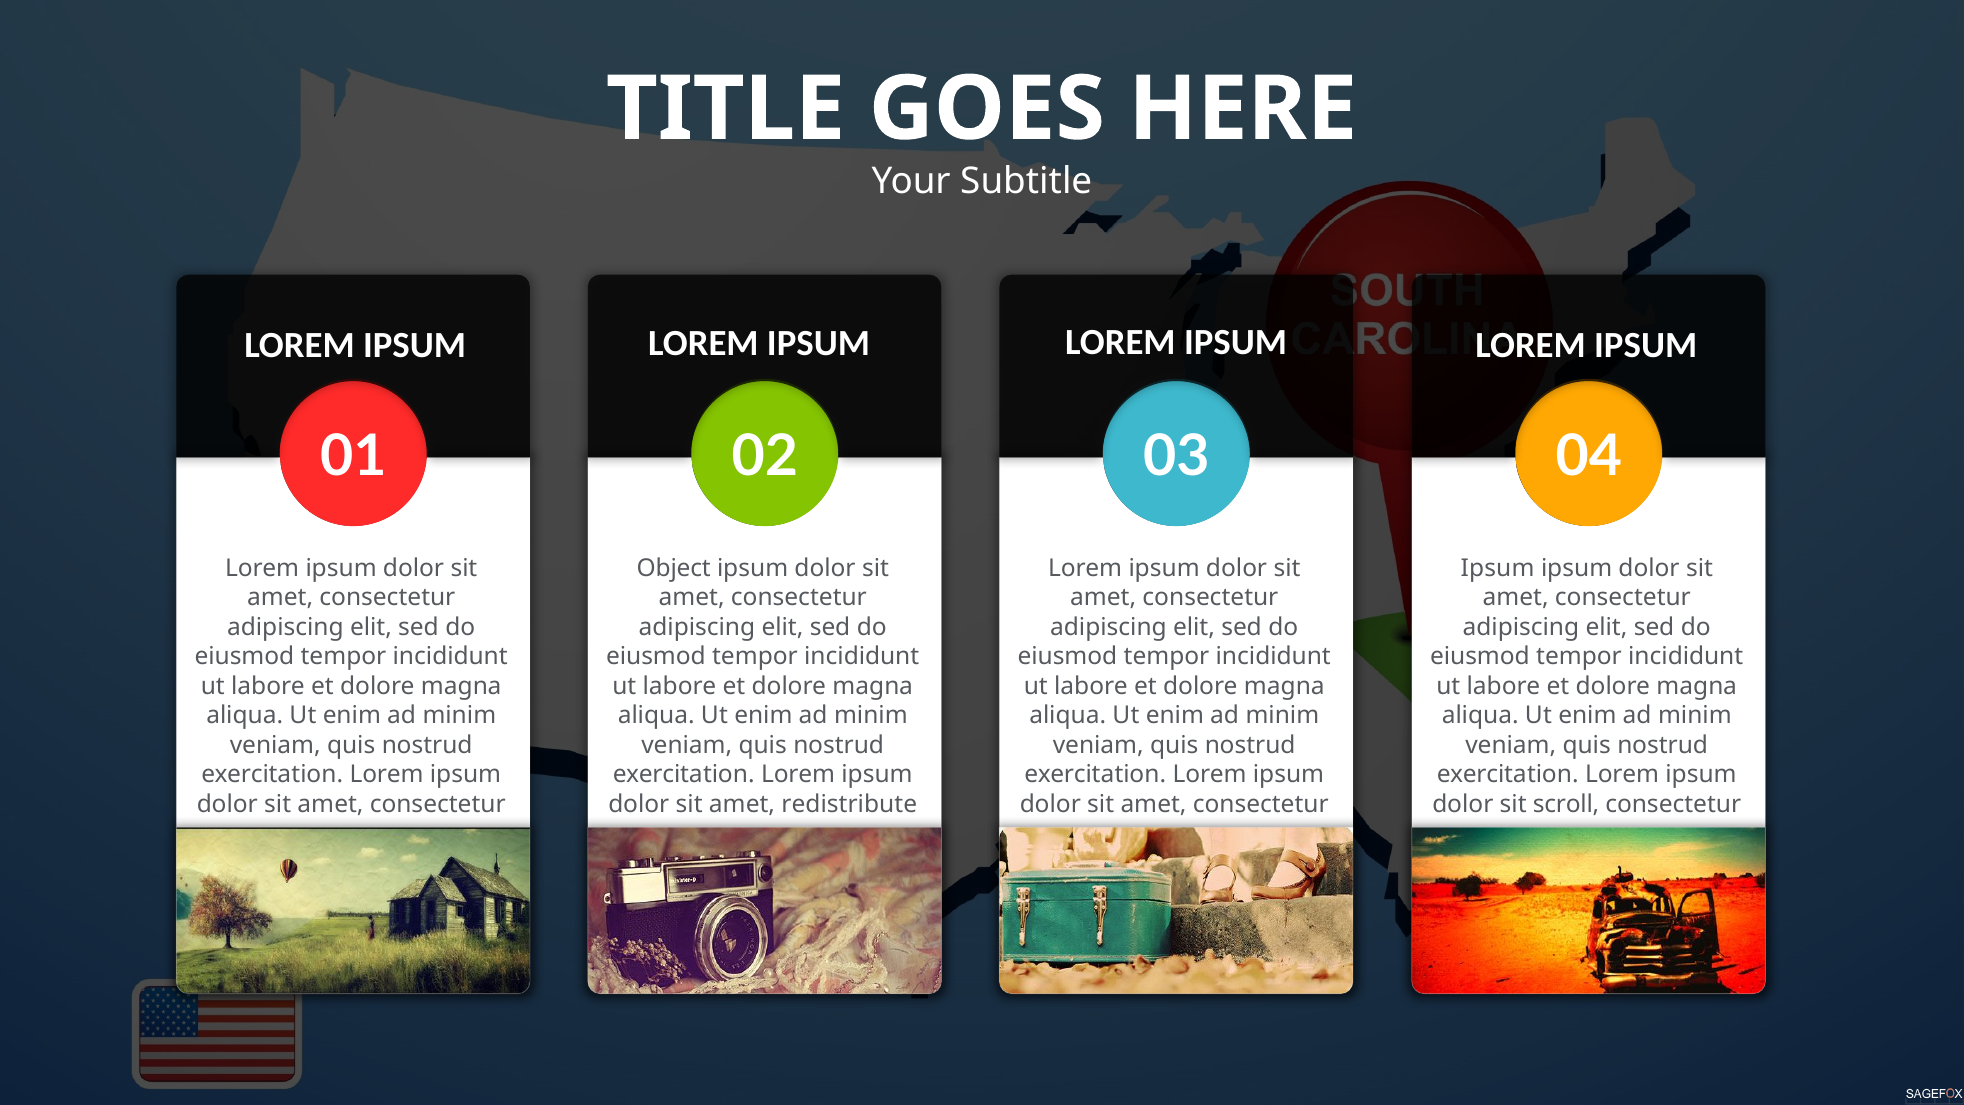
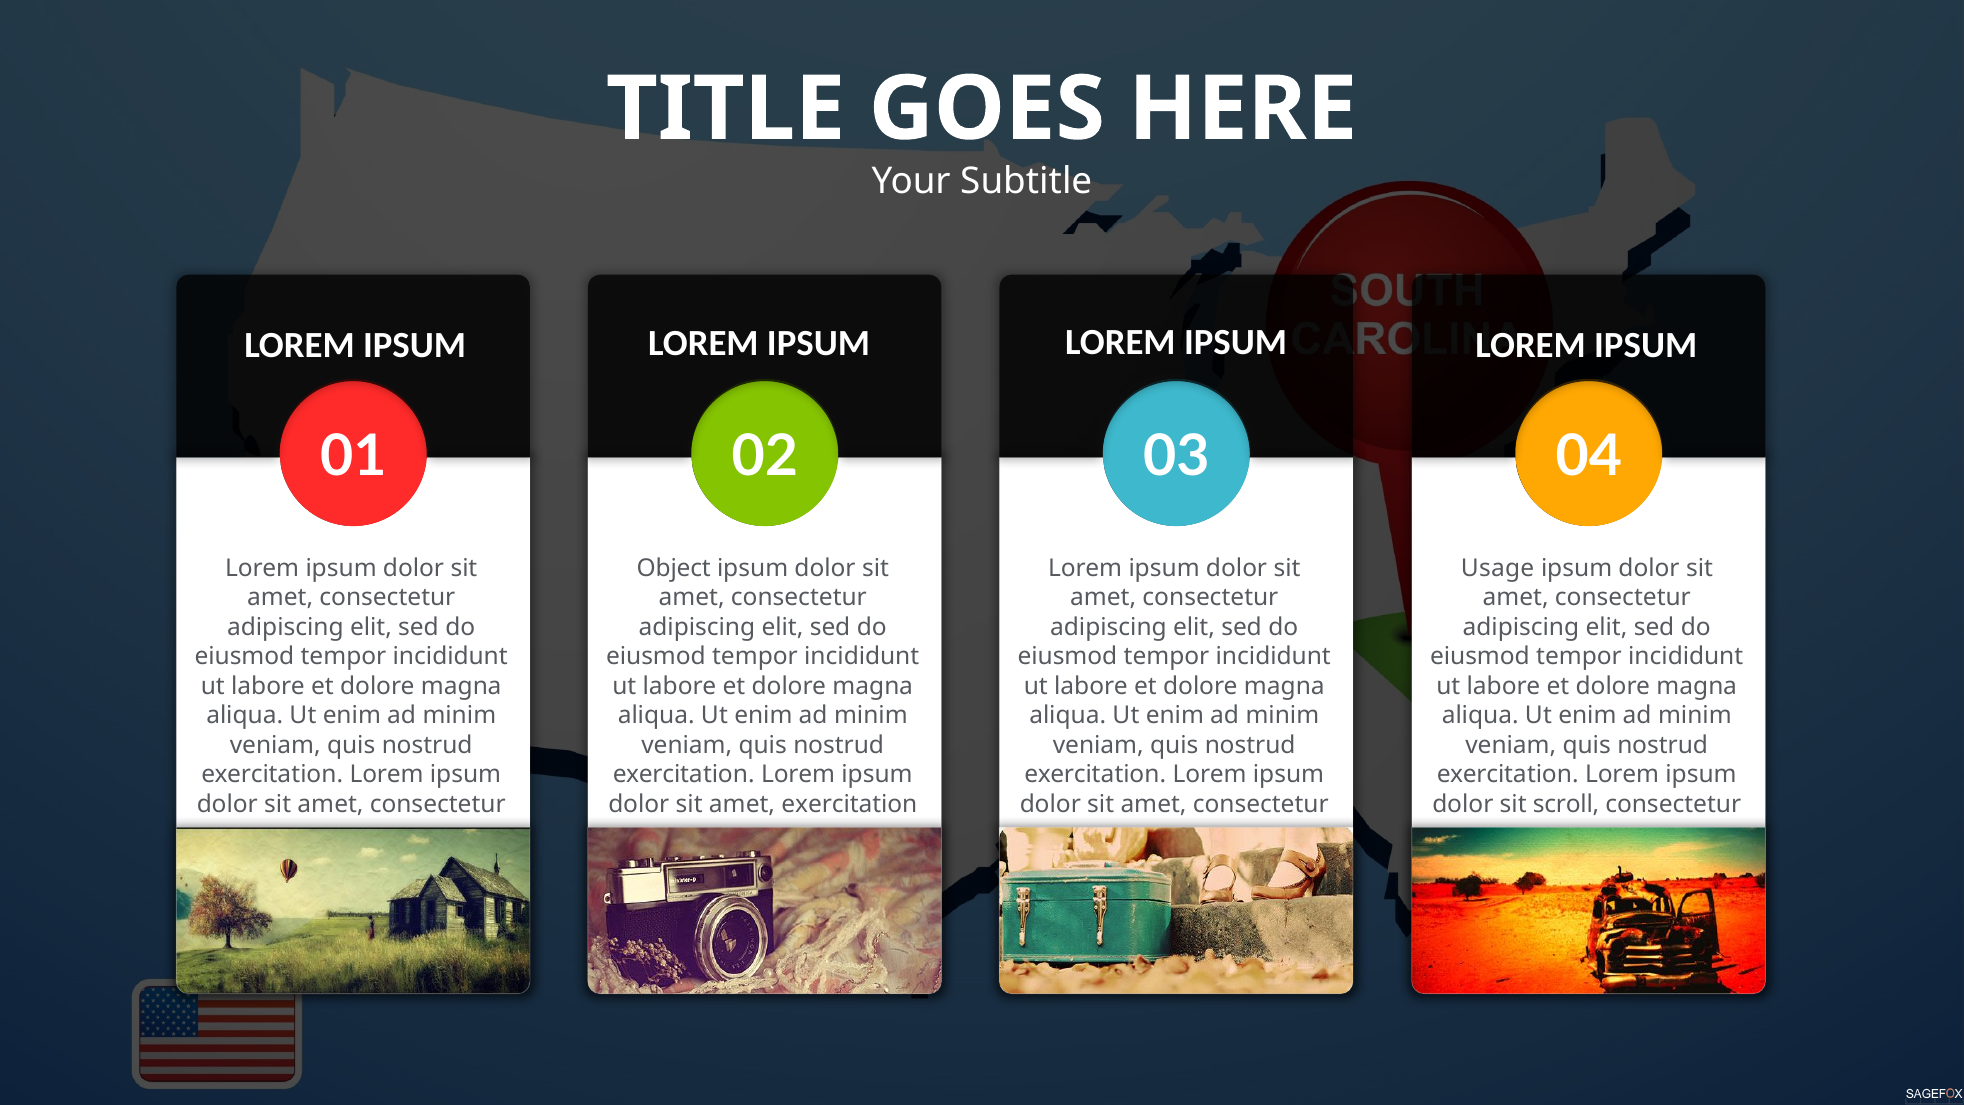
Ipsum at (1498, 568): Ipsum -> Usage
amet redistribute: redistribute -> exercitation
